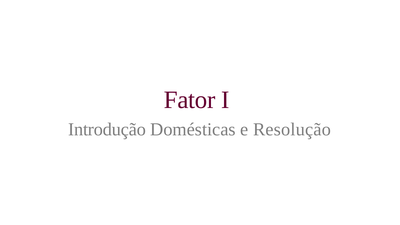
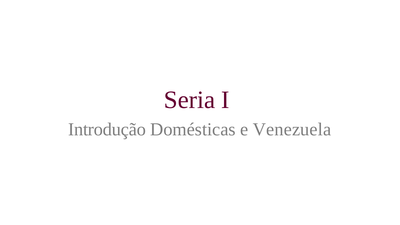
Fator: Fator -> Seria
Resolução: Resolução -> Venezuela
